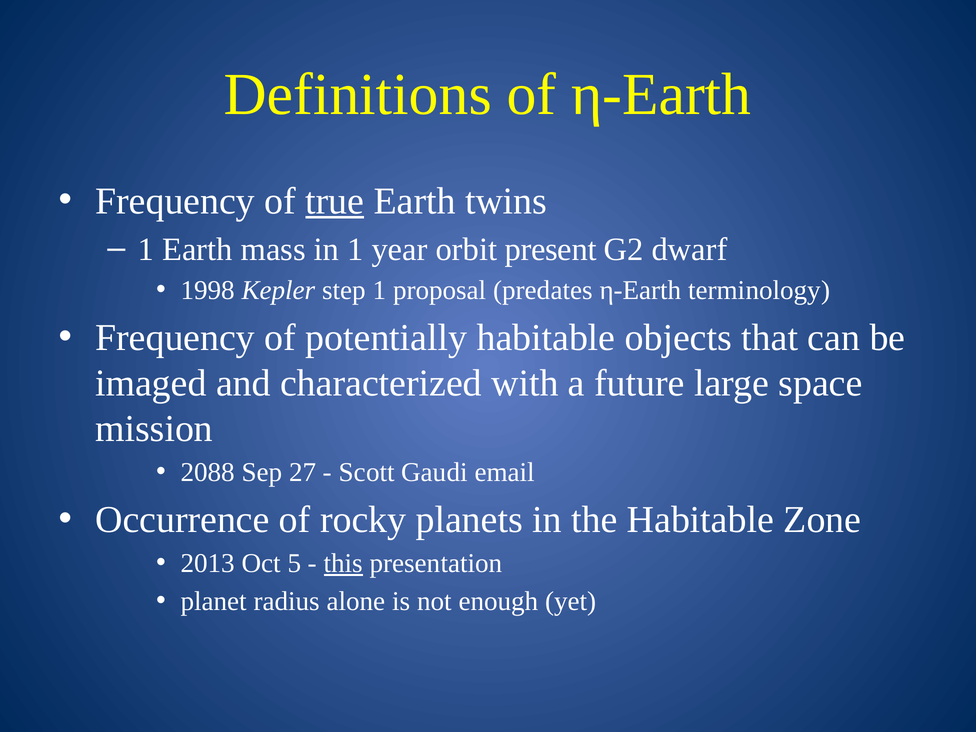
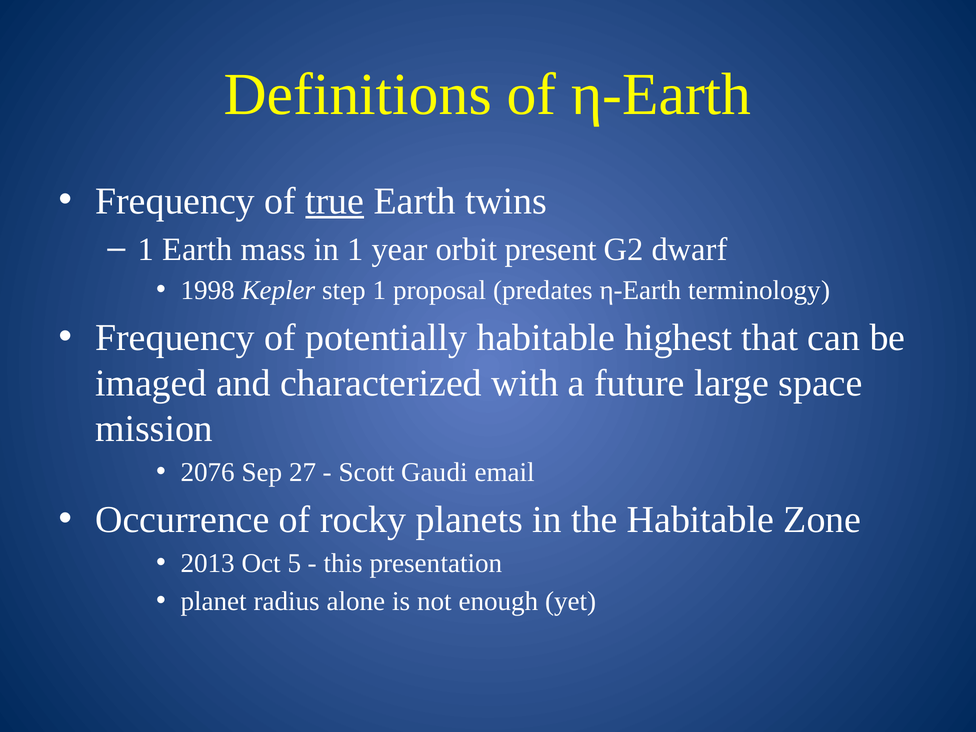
objects: objects -> highest
2088: 2088 -> 2076
this underline: present -> none
